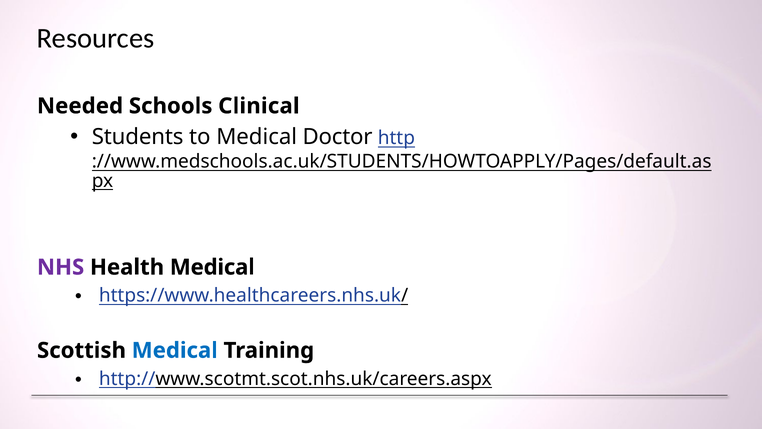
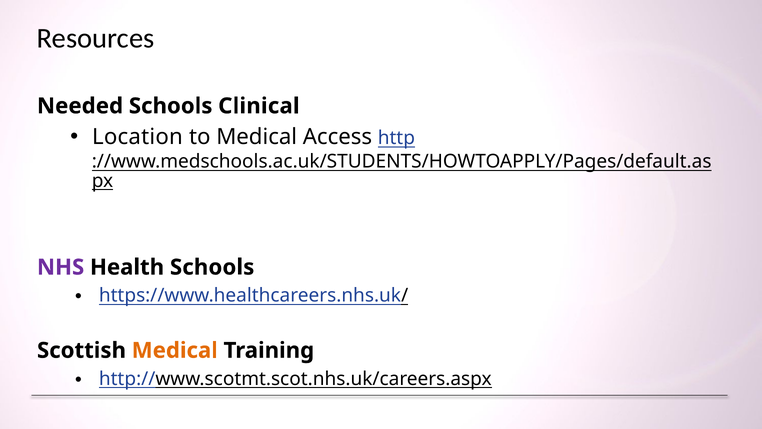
Students: Students -> Location
Doctor: Doctor -> Access
Health Medical: Medical -> Schools
Medical at (175, 350) colour: blue -> orange
